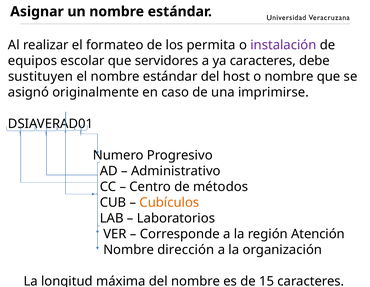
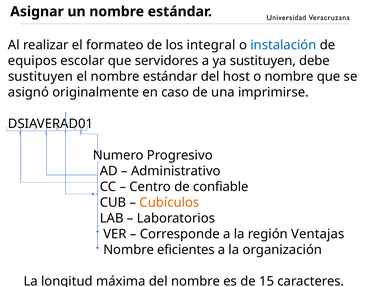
permita: permita -> integral
instalación colour: purple -> blue
ya caracteres: caracteres -> sustituyen
métodos: métodos -> confiable
Atención: Atención -> Ventajas
dirección: dirección -> eficientes
